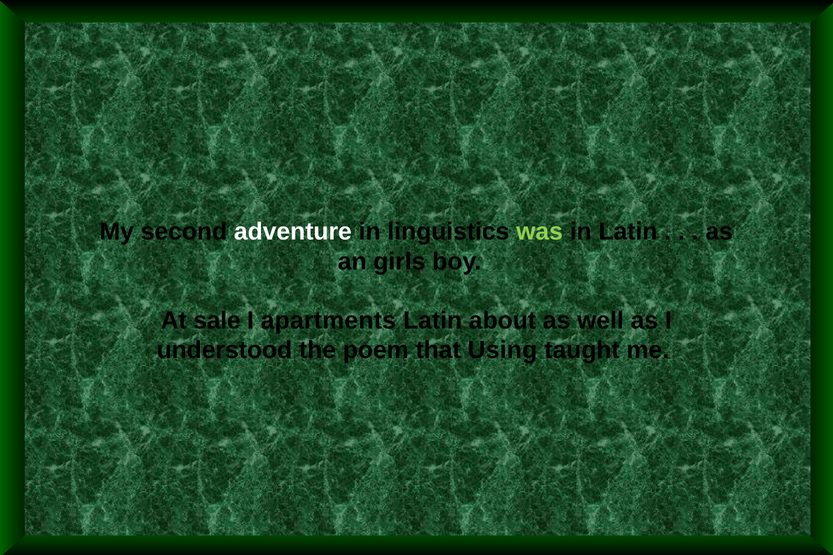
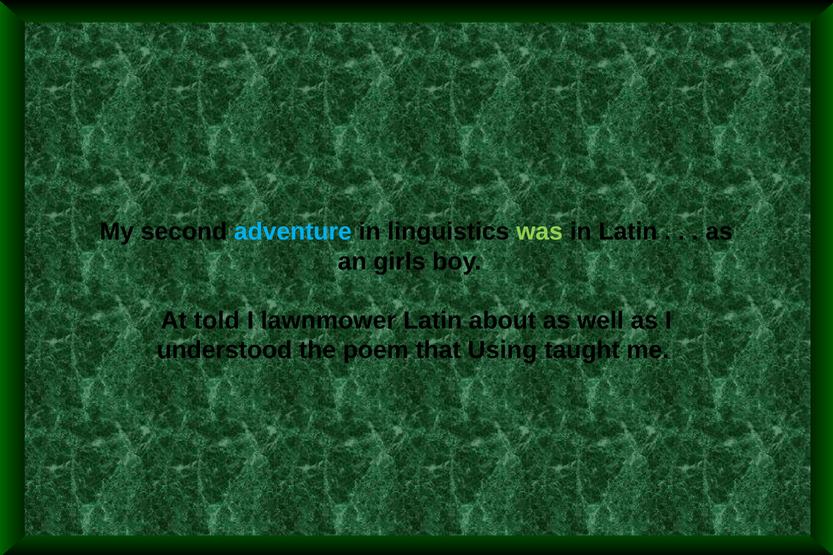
adventure colour: white -> light blue
sale: sale -> told
apartments: apartments -> lawnmower
